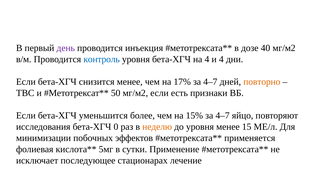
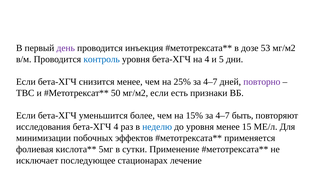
40: 40 -> 53
и 4: 4 -> 5
17%: 17% -> 25%
повторно colour: orange -> purple
яйцо: яйцо -> быть
бета-ХГЧ 0: 0 -> 4
неделю colour: orange -> blue
